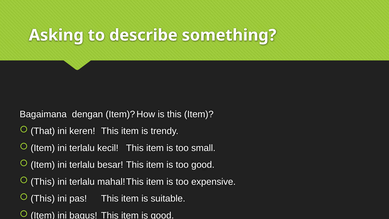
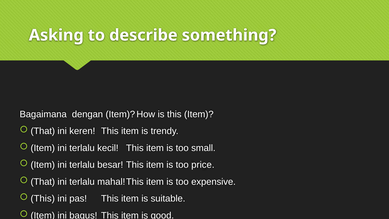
too good: good -> price
This at (43, 182): This -> That
